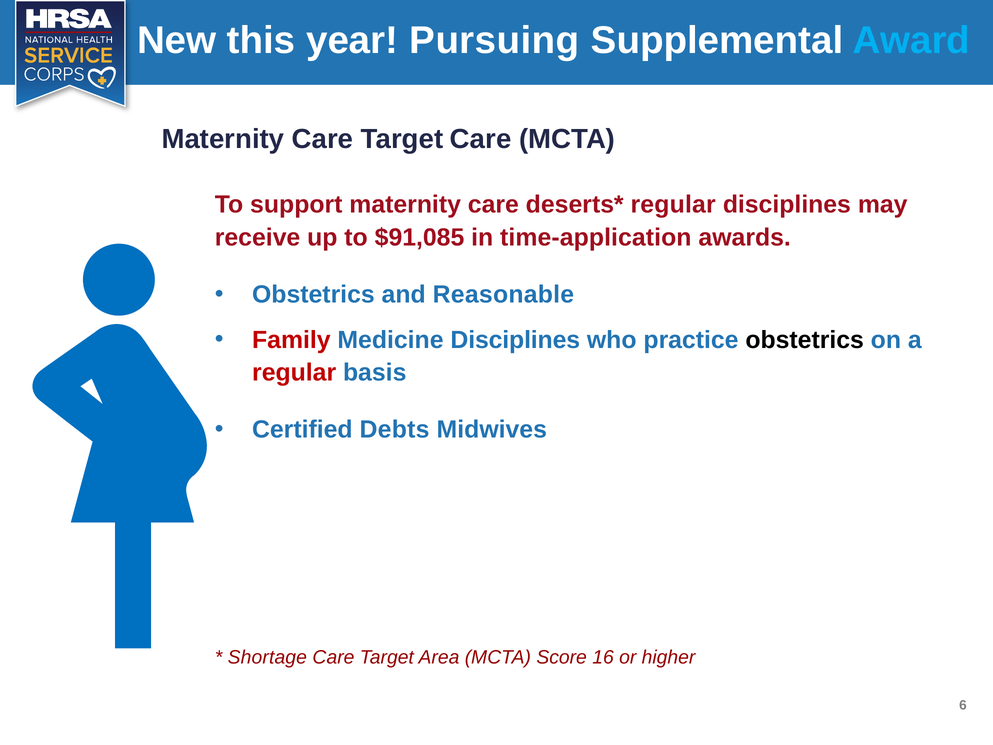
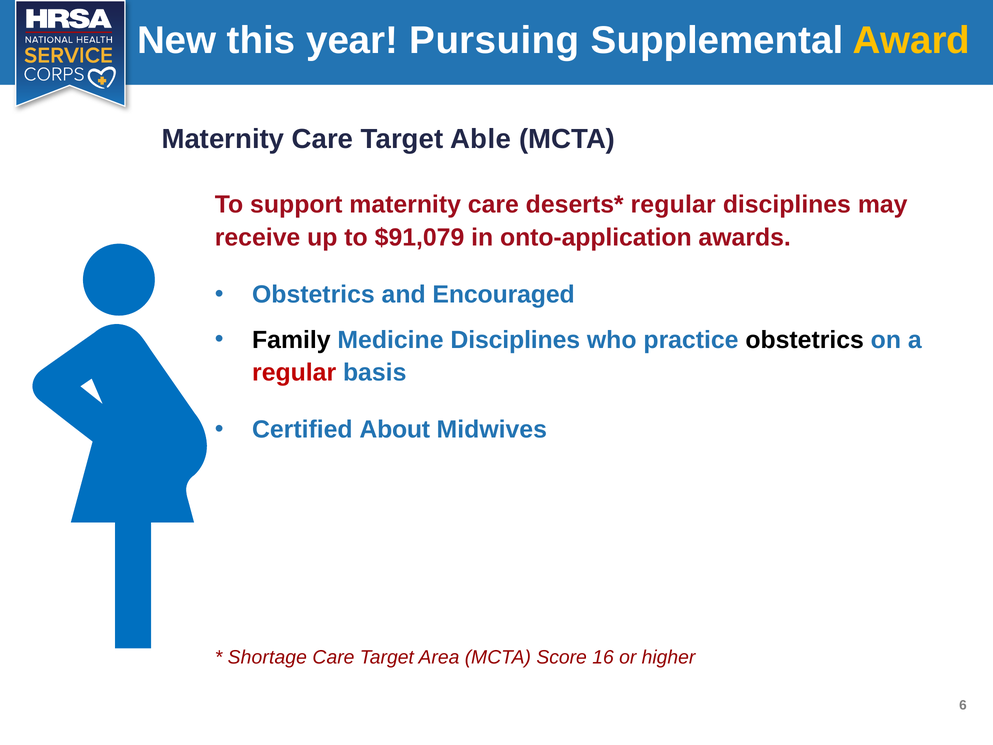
Award colour: light blue -> yellow
Target Care: Care -> Able
$91,085: $91,085 -> $91,079
time-application: time-application -> onto-application
Reasonable: Reasonable -> Encouraged
Family colour: red -> black
Debts: Debts -> About
